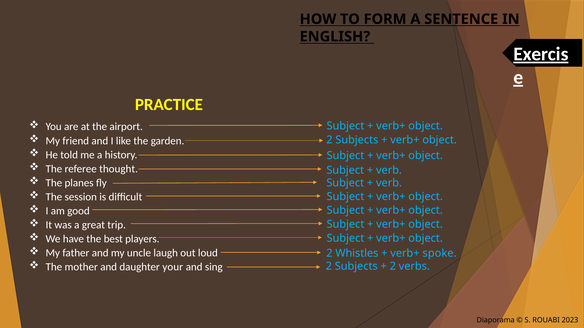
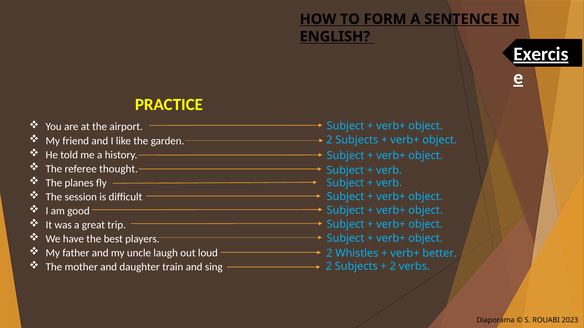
spoke: spoke -> better
your: your -> train
